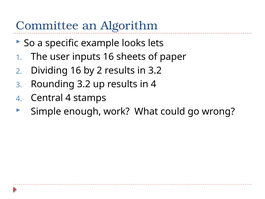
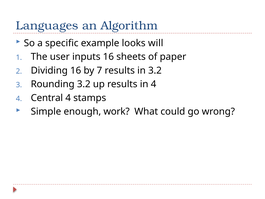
Committee: Committee -> Languages
lets: lets -> will
by 2: 2 -> 7
